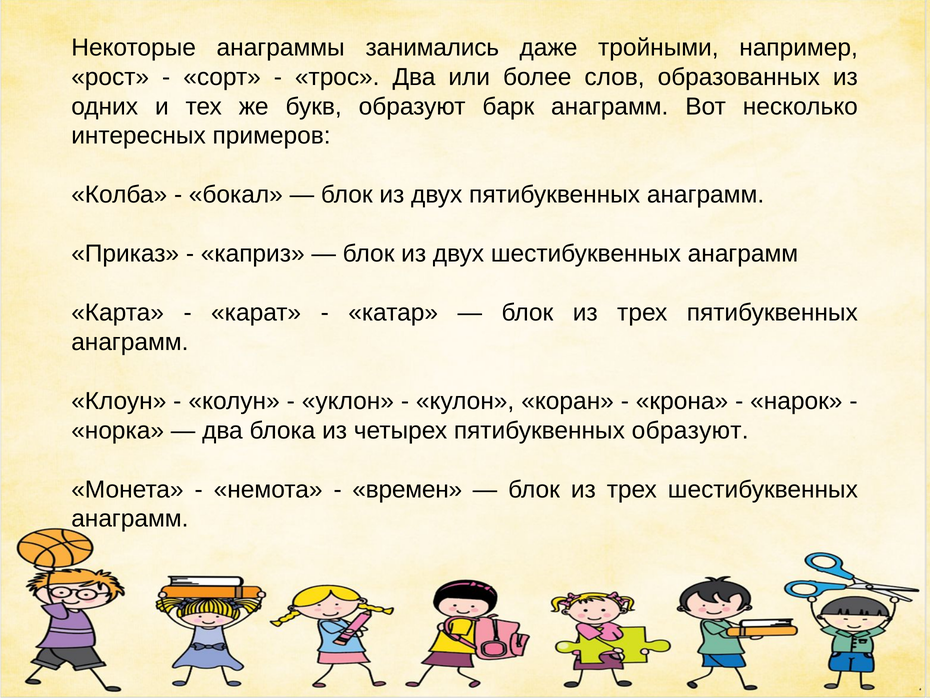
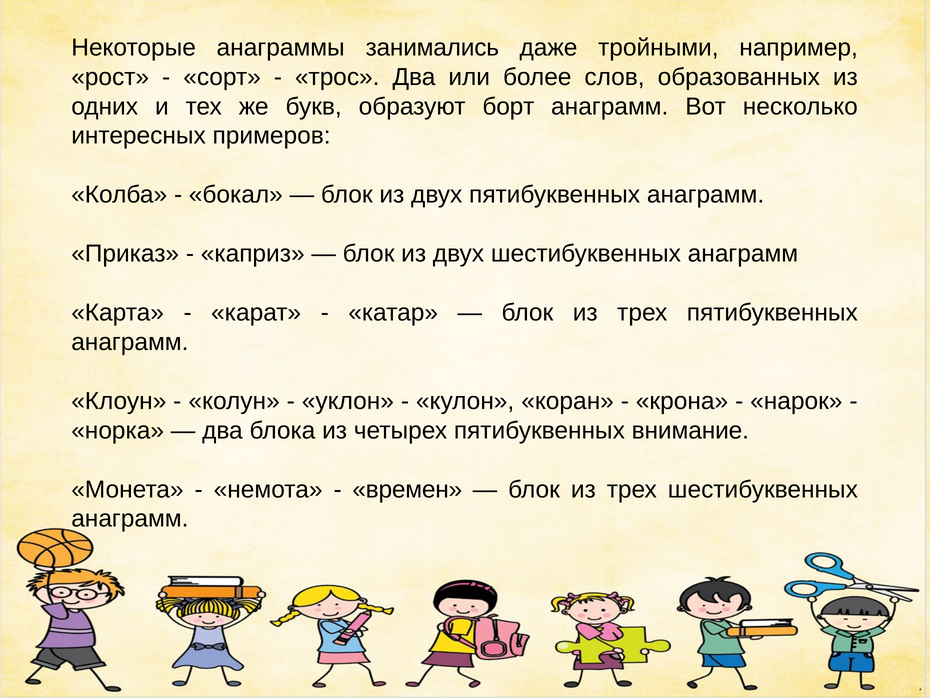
барк: барк -> борт
пятибуквенных образуют: образуют -> внимание
